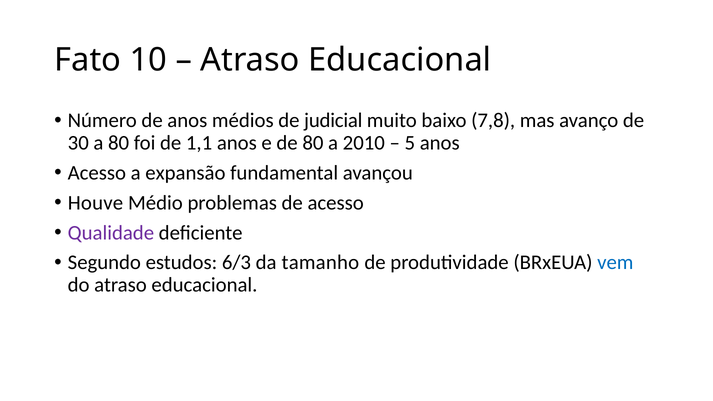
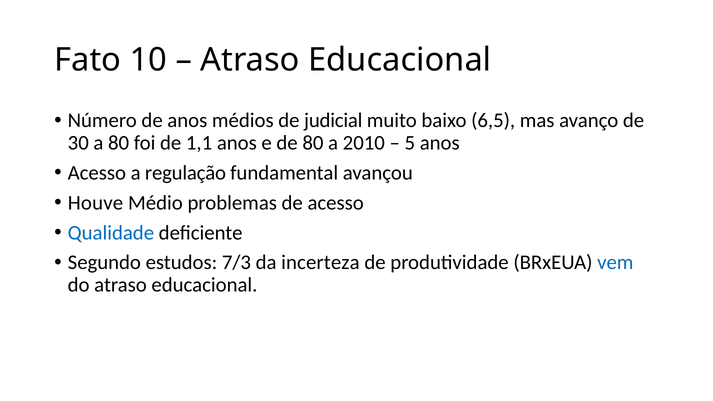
7,8: 7,8 -> 6,5
expansão: expansão -> regulação
Qualidade colour: purple -> blue
6/3: 6/3 -> 7/3
tamanho: tamanho -> incerteza
